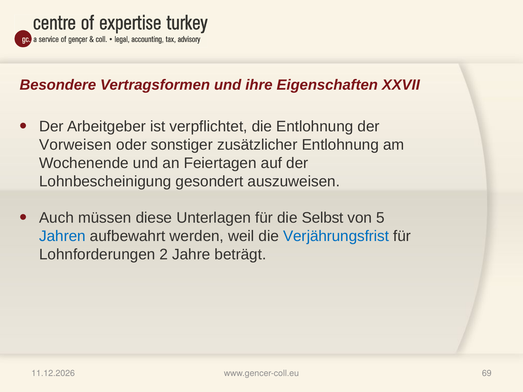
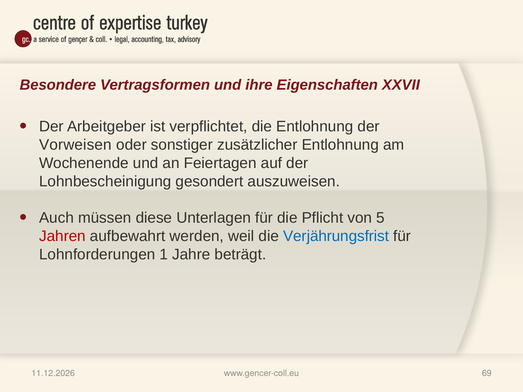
Selbst: Selbst -> Pflicht
Jahren colour: blue -> red
2: 2 -> 1
